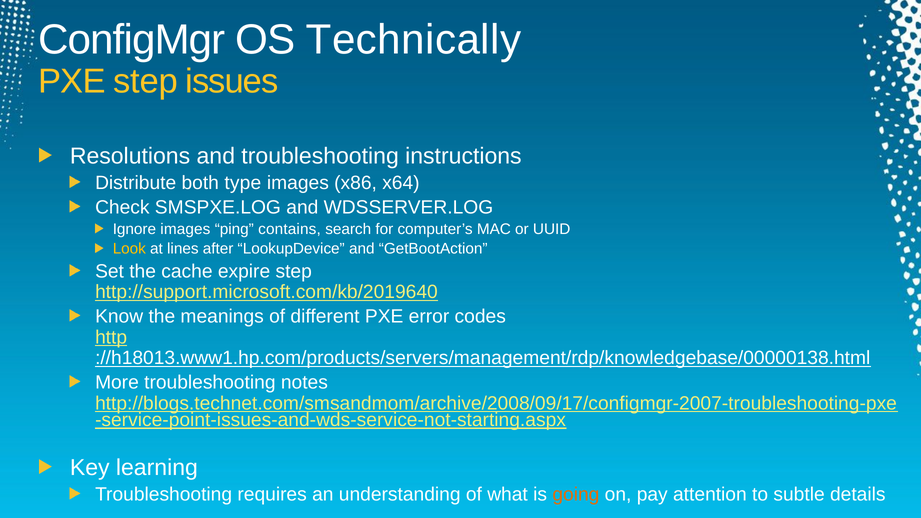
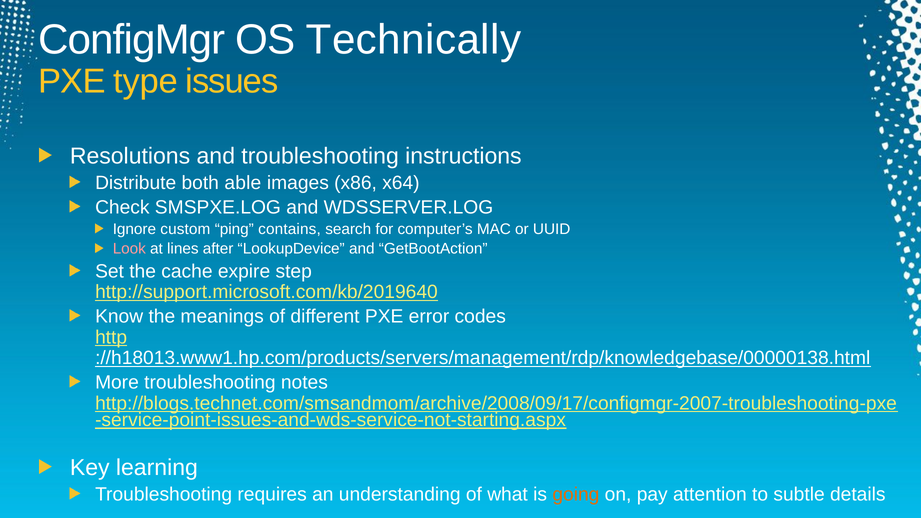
PXE step: step -> type
type: type -> able
Ignore images: images -> custom
Look colour: yellow -> pink
